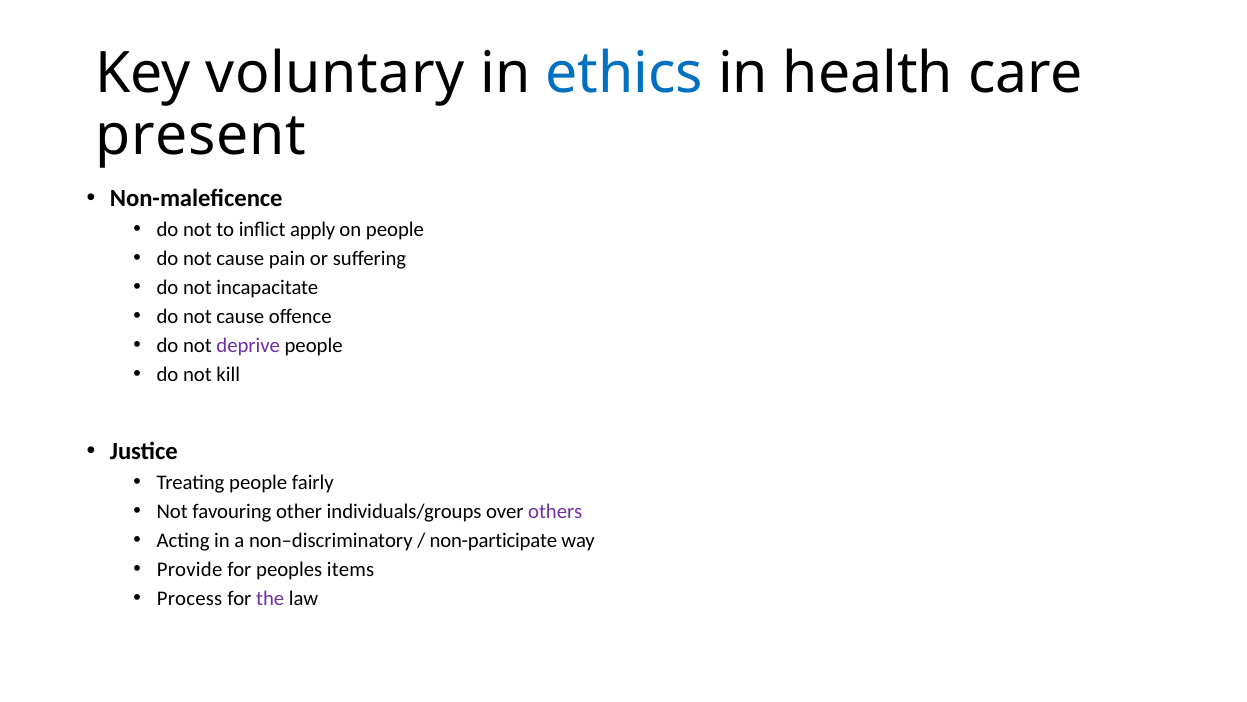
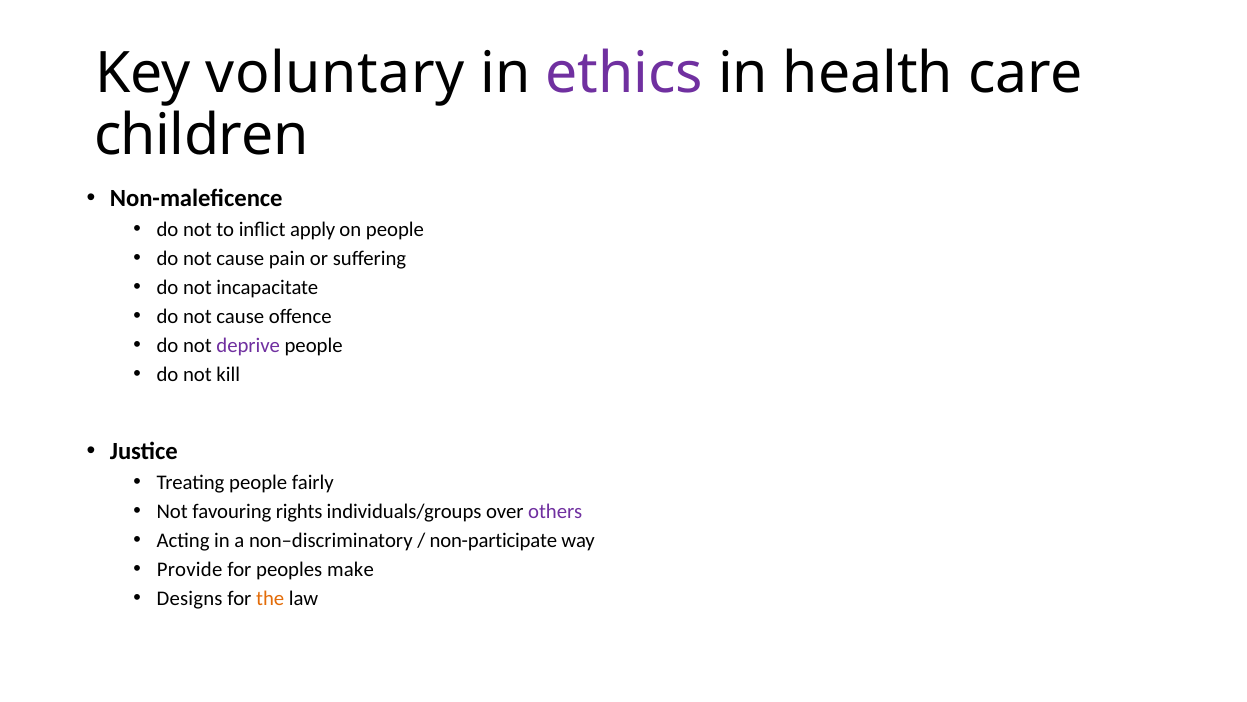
ethics colour: blue -> purple
present: present -> children
other: other -> rights
items: items -> make
Process: Process -> Designs
the colour: purple -> orange
